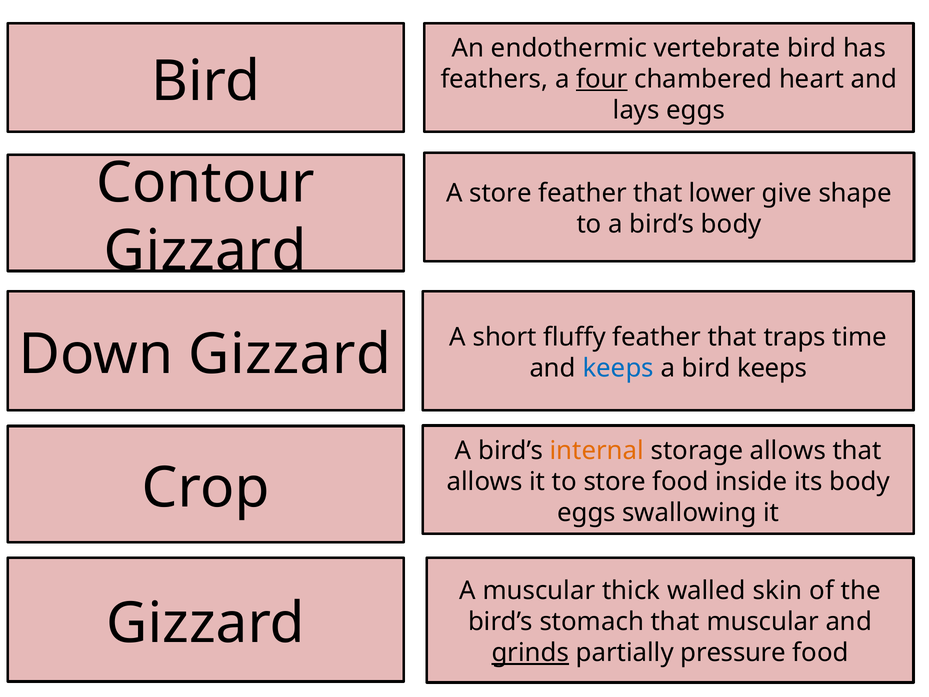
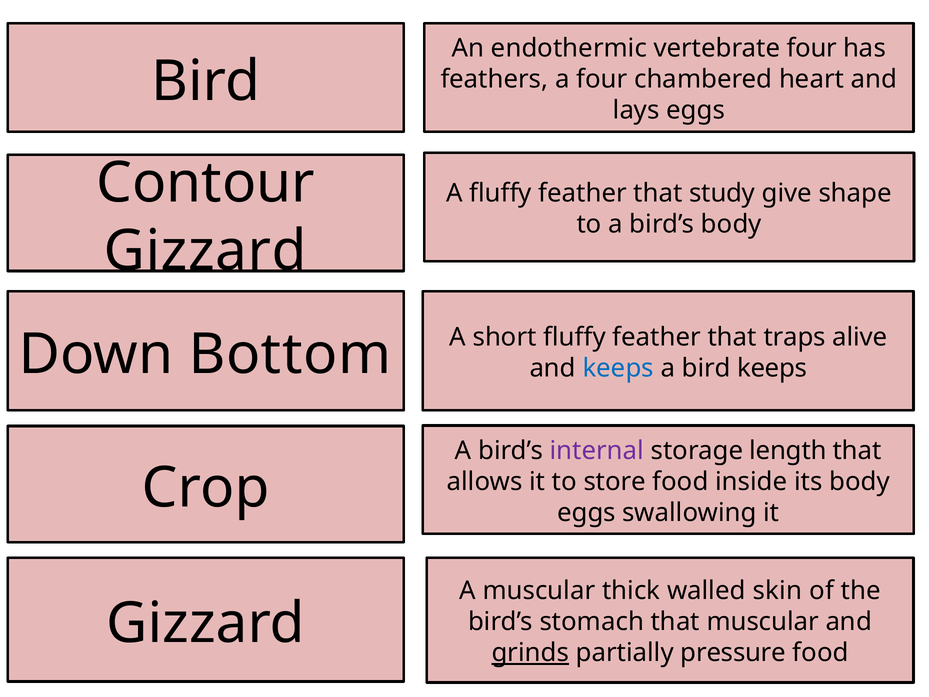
vertebrate bird: bird -> four
four at (602, 79) underline: present -> none
A store: store -> fluffy
lower: lower -> study
Down Gizzard: Gizzard -> Bottom
time: time -> alive
internal colour: orange -> purple
storage allows: allows -> length
